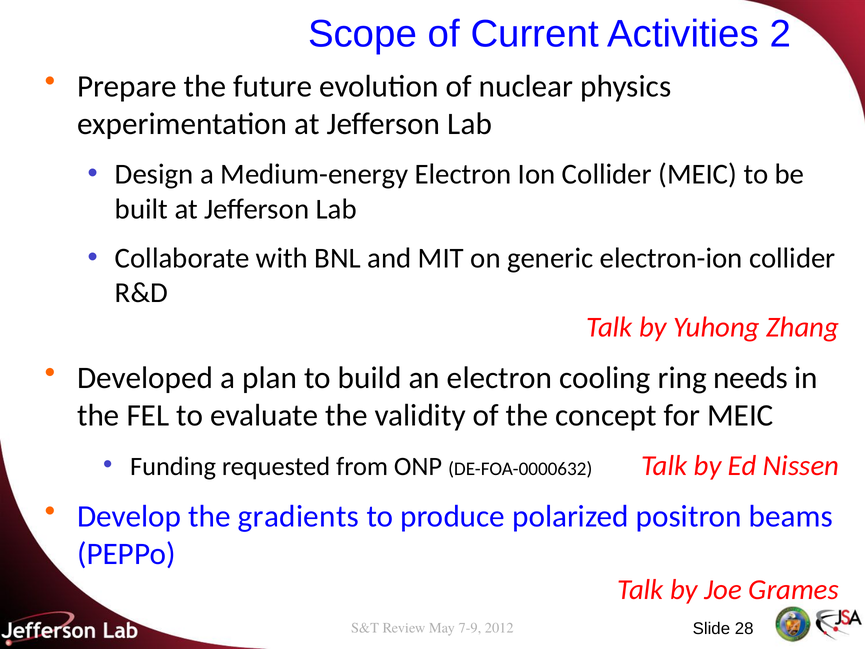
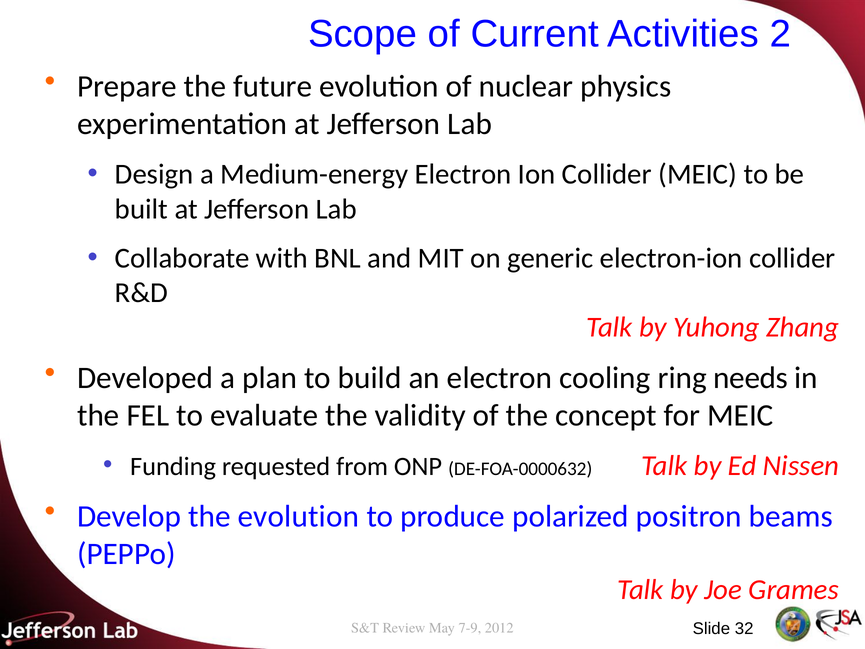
the gradients: gradients -> evolution
28: 28 -> 32
